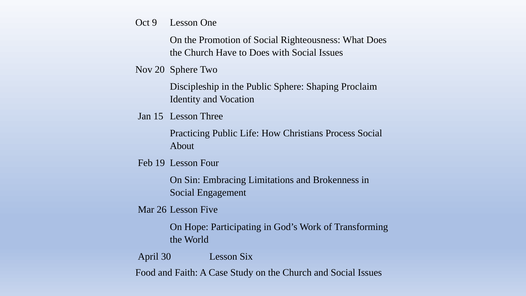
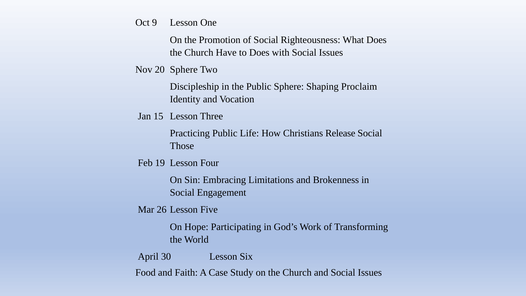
Process: Process -> Release
About: About -> Those
